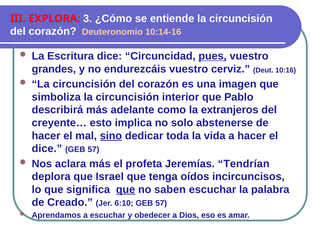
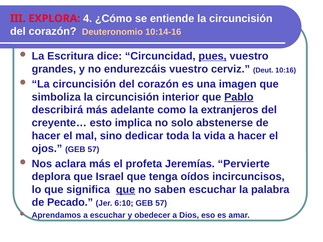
3: 3 -> 4
Pablo underline: none -> present
sino underline: present -> none
dice at (47, 149): dice -> ojos
Tendrían: Tendrían -> Pervierte
Creado: Creado -> Pecado
